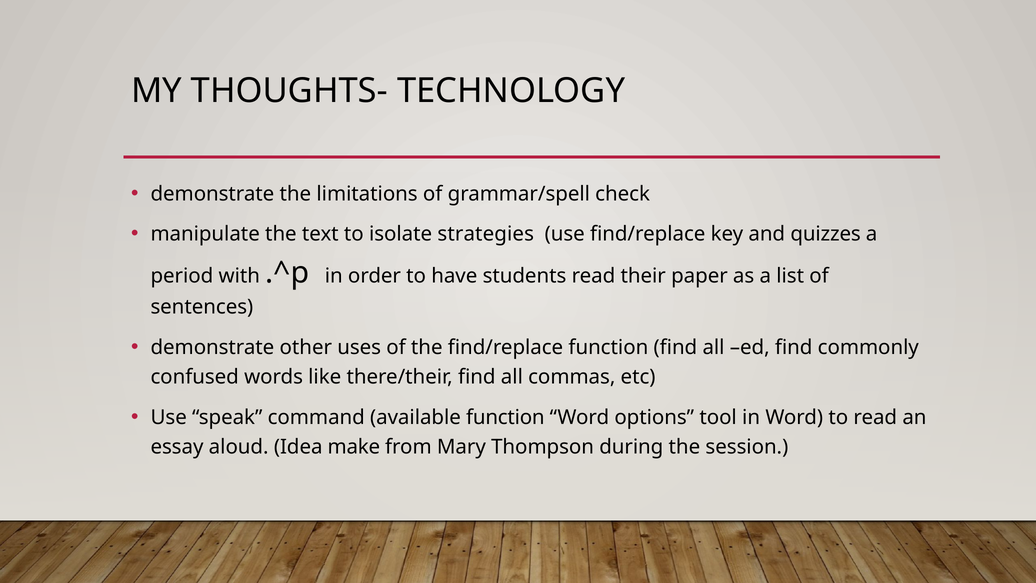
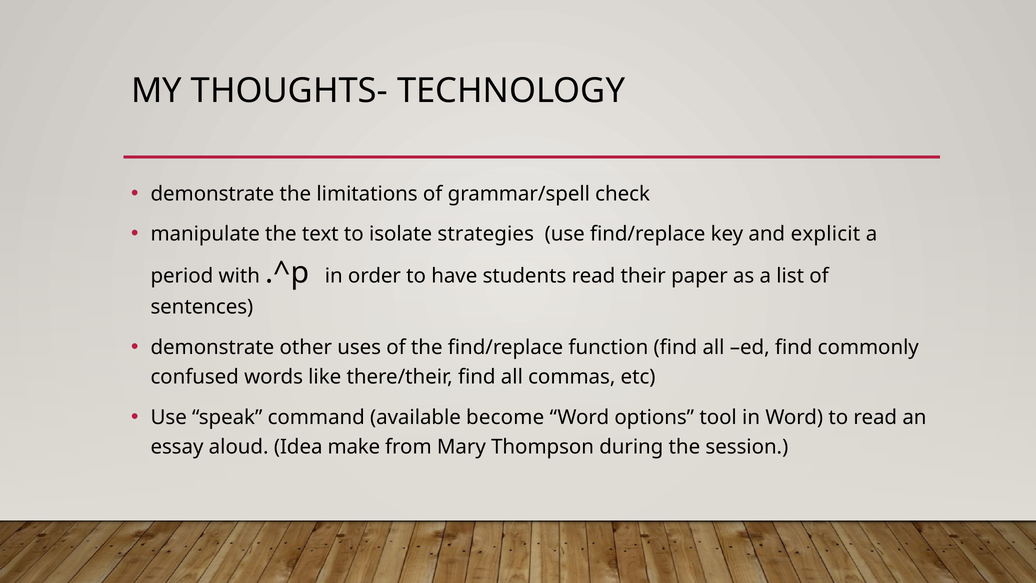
quizzes: quizzes -> explicit
available function: function -> become
